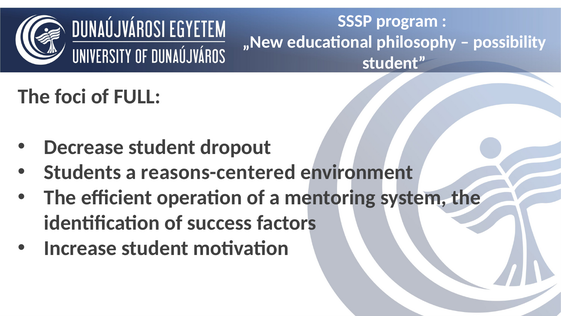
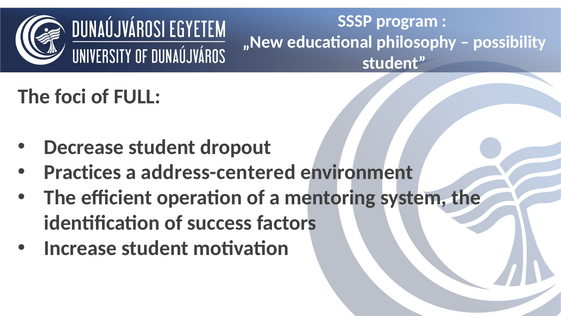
Students: Students -> Practices
reasons-centered: reasons-centered -> address-centered
